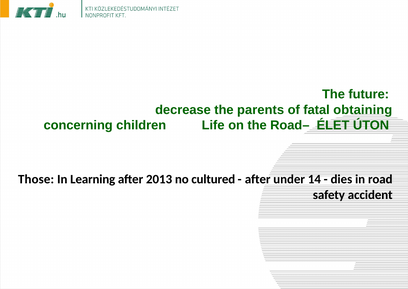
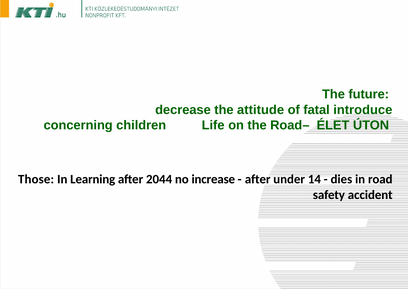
parents: parents -> attitude
obtaining: obtaining -> introduce
2013: 2013 -> 2044
cultured: cultured -> increase
